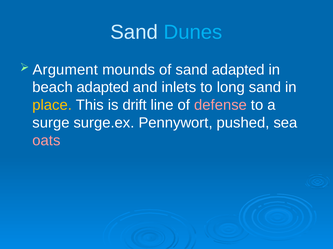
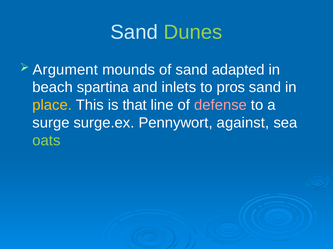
Dunes colour: light blue -> light green
beach adapted: adapted -> spartina
long: long -> pros
drift: drift -> that
pushed: pushed -> against
oats colour: pink -> light green
